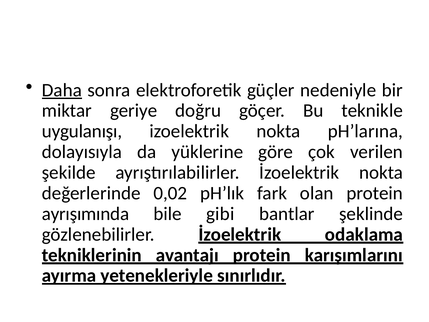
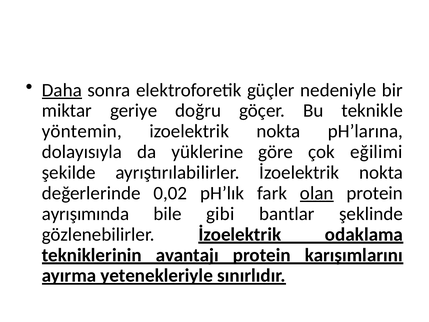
uygulanışı: uygulanışı -> yöntemin
verilen: verilen -> eğilimi
olan underline: none -> present
